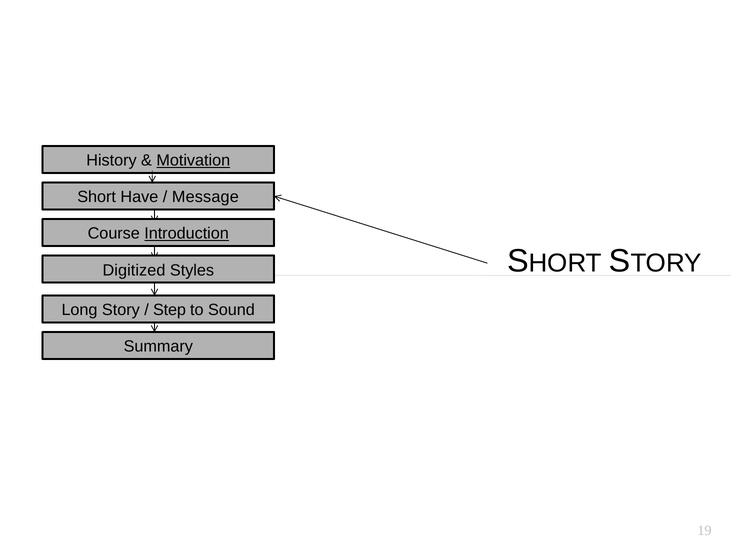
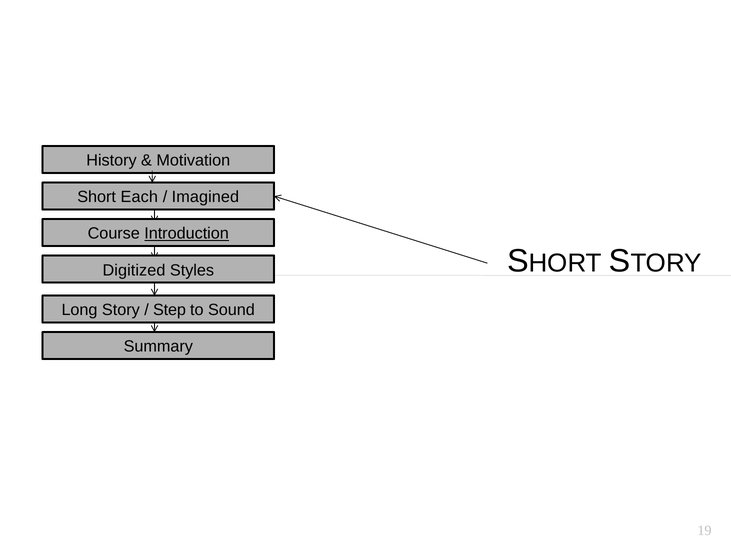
Motivation underline: present -> none
Have: Have -> Each
Message: Message -> Imagined
